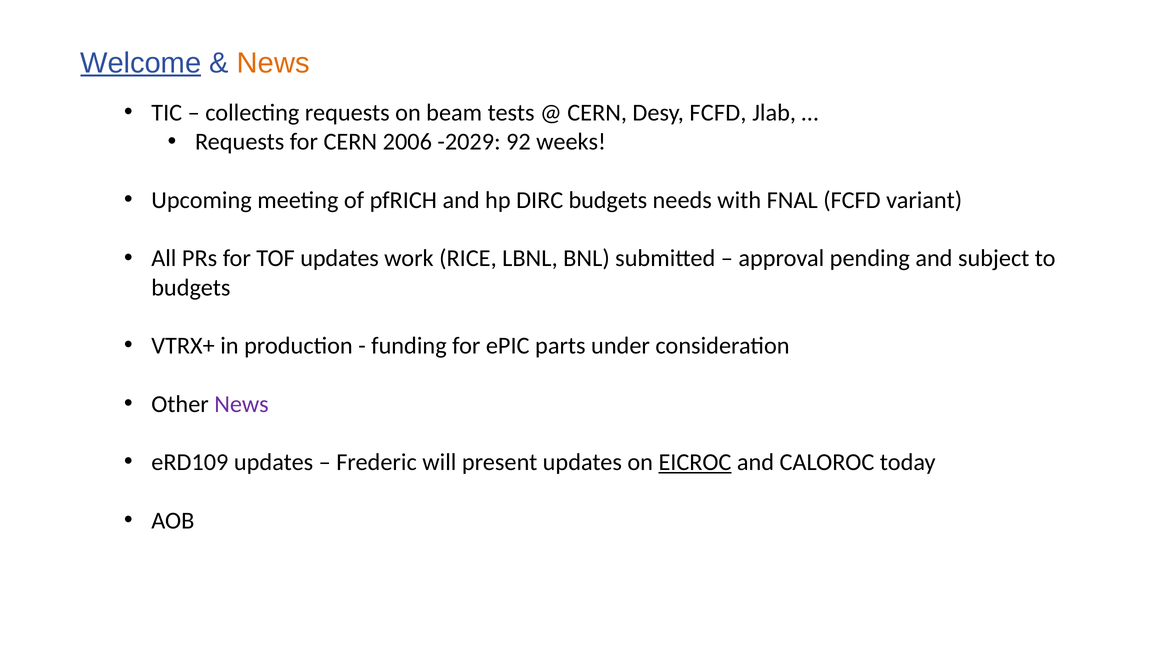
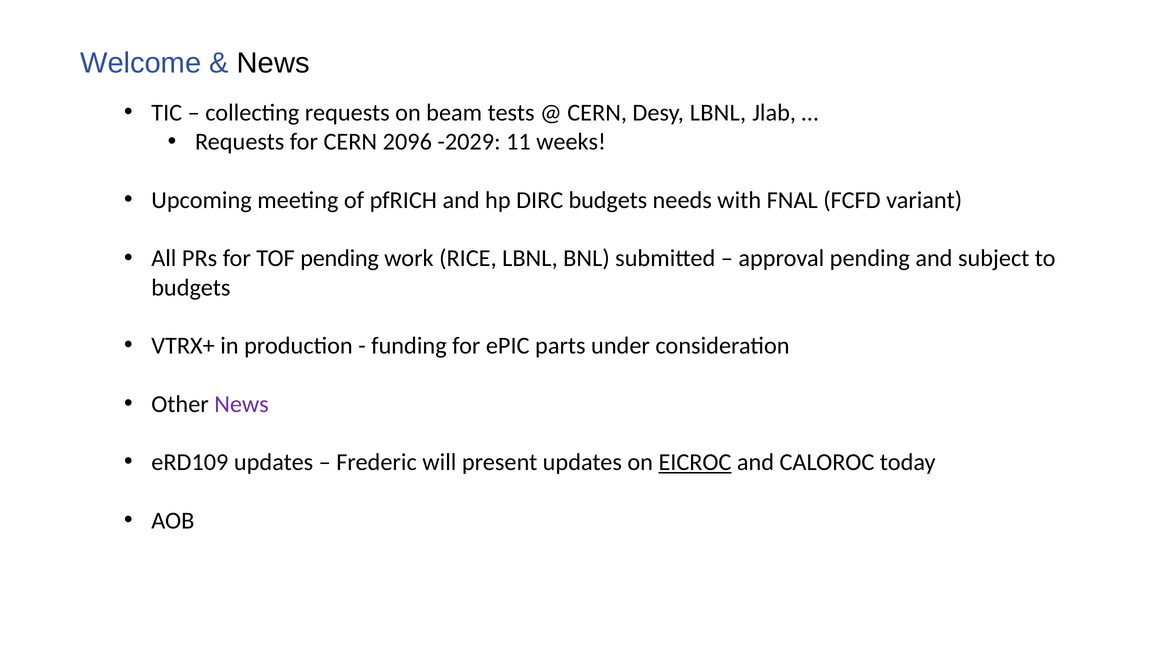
Welcome underline: present -> none
News at (273, 63) colour: orange -> black
Desy FCFD: FCFD -> LBNL
2006: 2006 -> 2096
92: 92 -> 11
TOF updates: updates -> pending
